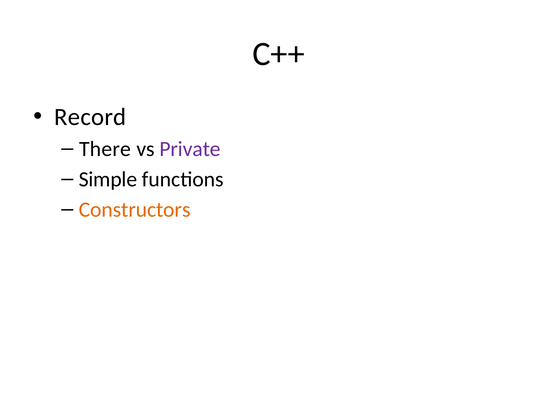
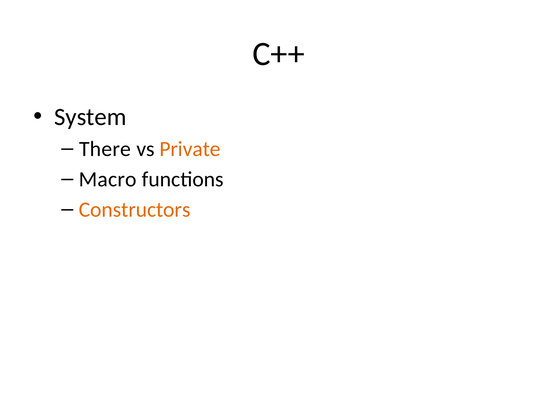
Record: Record -> System
Private colour: purple -> orange
Simple: Simple -> Macro
